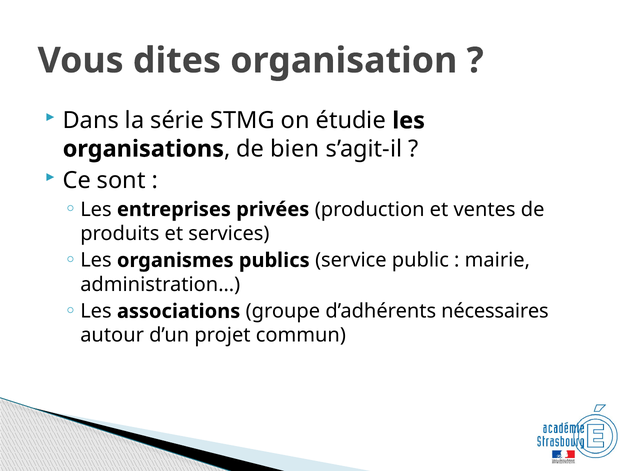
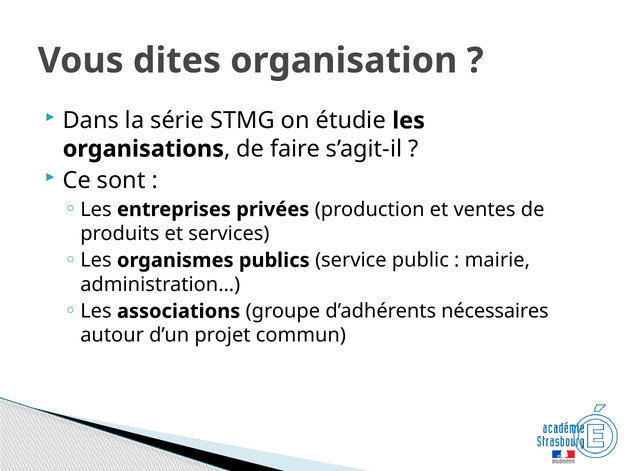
bien: bien -> faire
